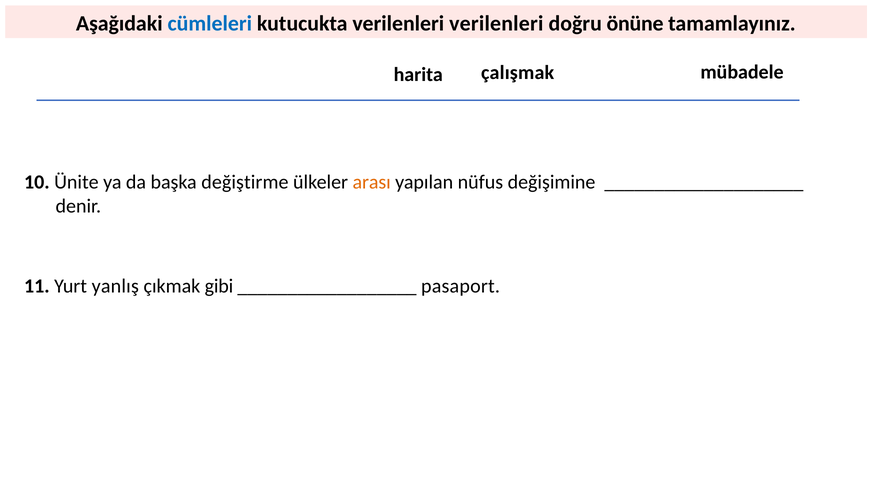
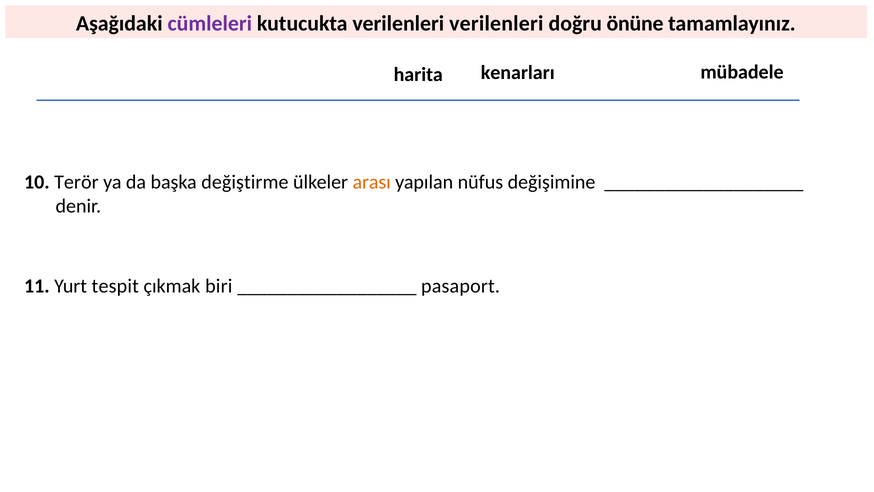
cümleleri colour: blue -> purple
çalışmak: çalışmak -> kenarları
Ünite: Ünite -> Terör
yanlış: yanlış -> tespit
gibi: gibi -> biri
